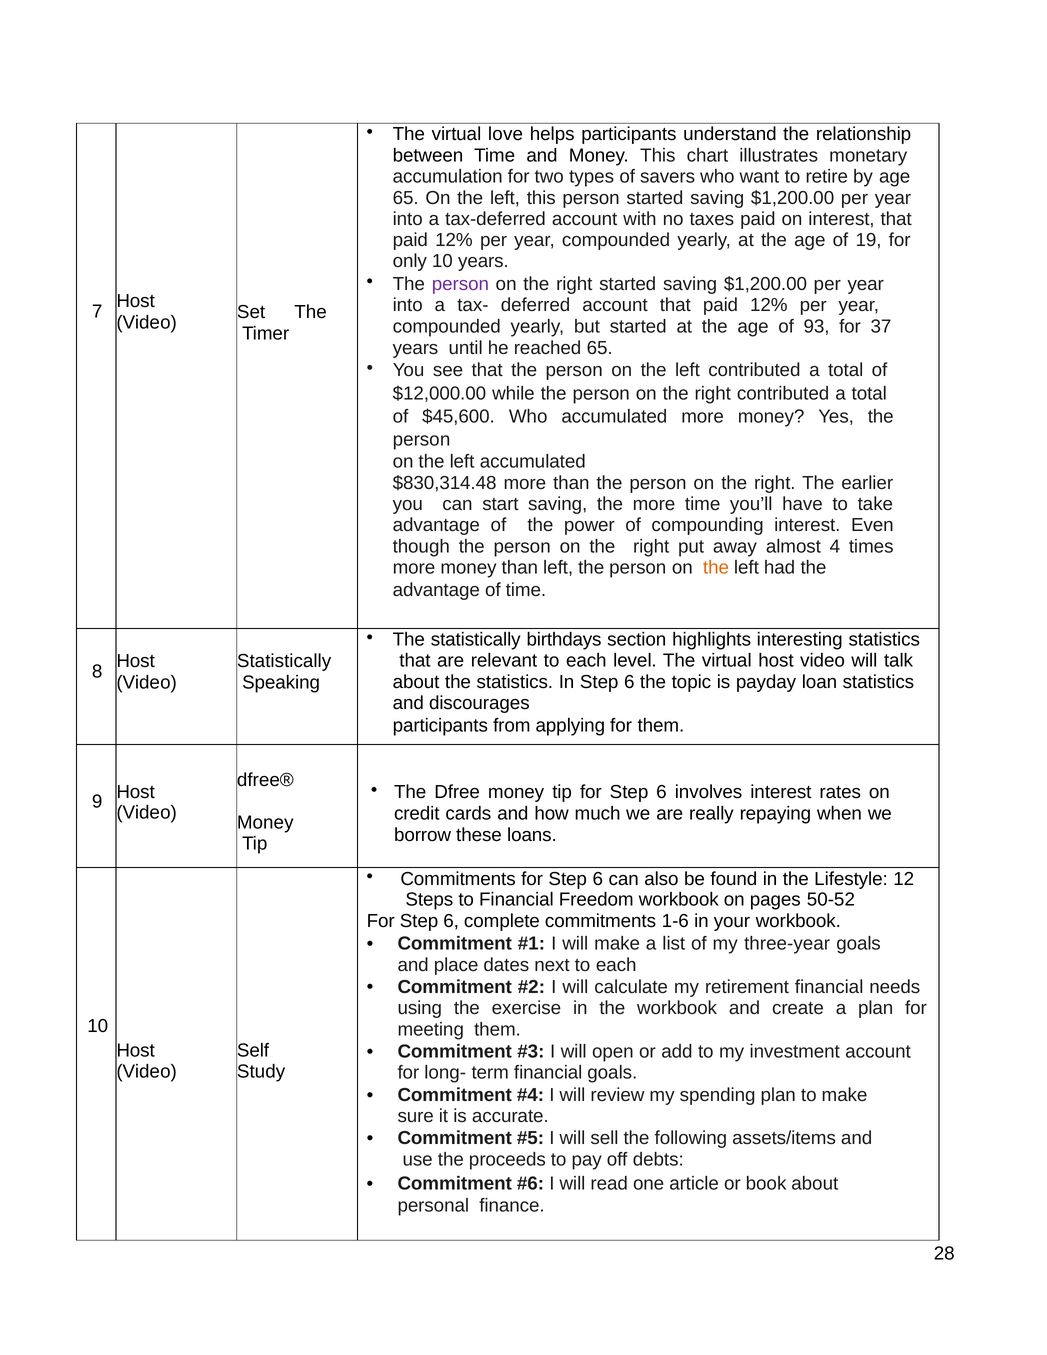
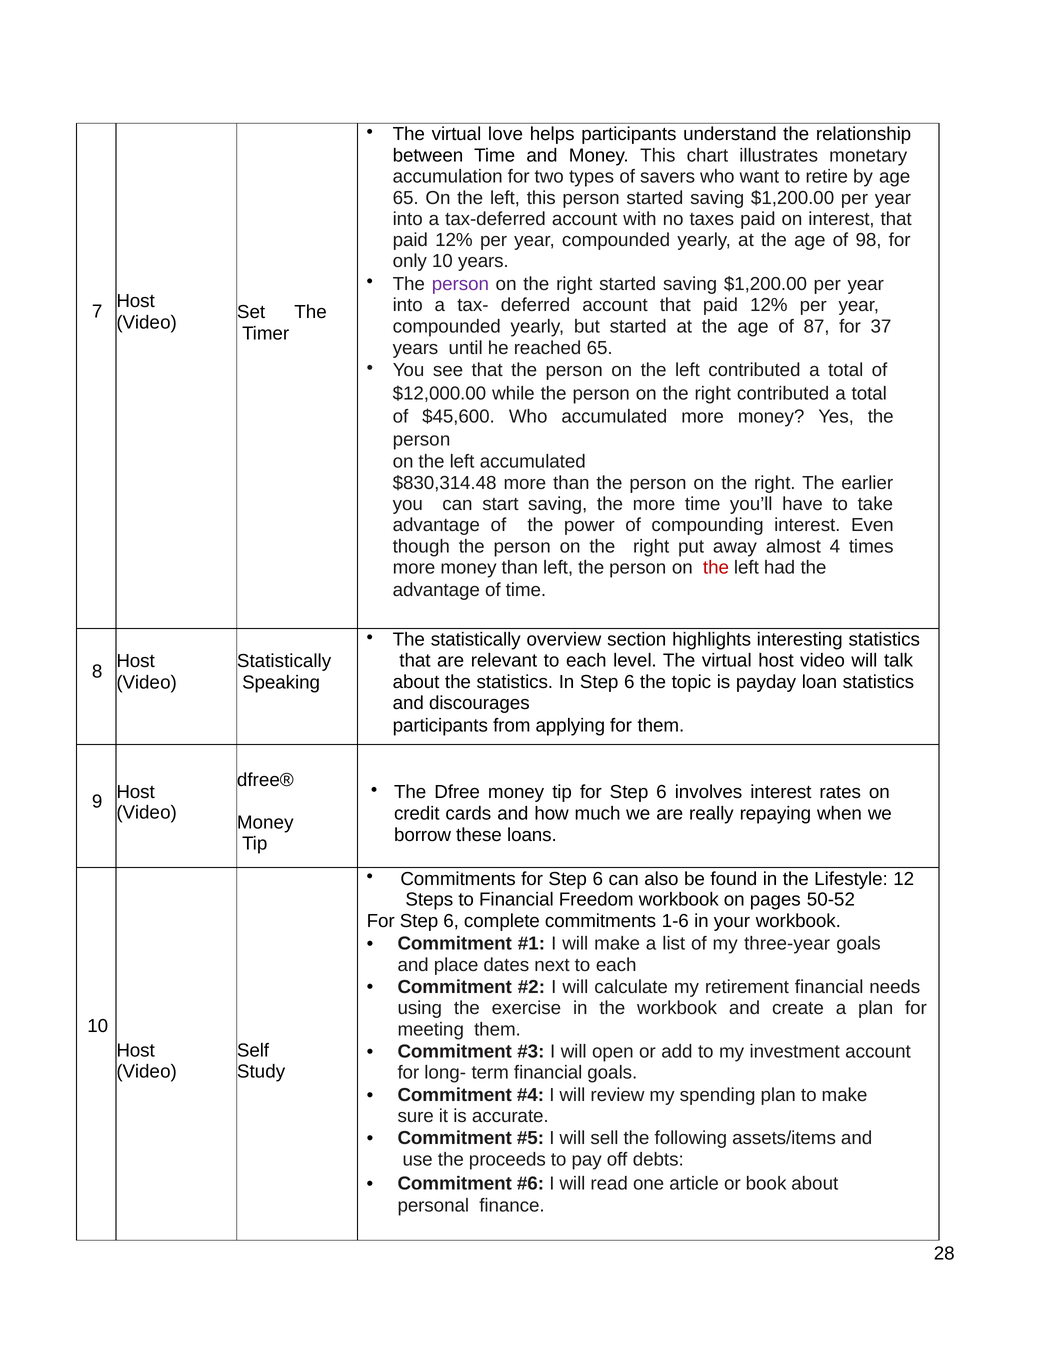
19: 19 -> 98
93: 93 -> 87
the at (716, 567) colour: orange -> red
birthdays: birthdays -> overview
